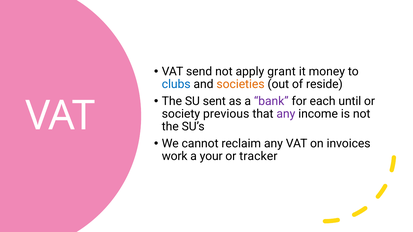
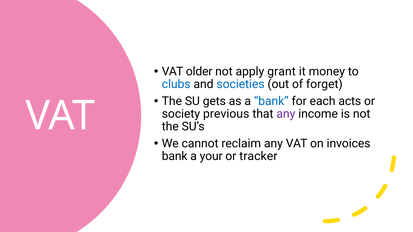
send: send -> older
societies colour: orange -> blue
reside: reside -> forget
sent: sent -> gets
bank at (271, 101) colour: purple -> blue
until: until -> acts
work at (175, 156): work -> bank
